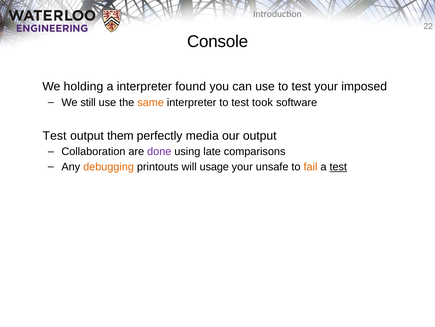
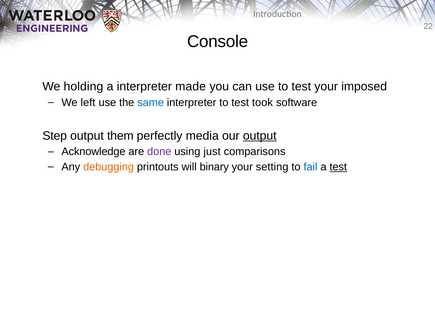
found: found -> made
still: still -> left
same colour: orange -> blue
Test at (55, 135): Test -> Step
output at (260, 135) underline: none -> present
Collaboration: Collaboration -> Acknowledge
late: late -> just
usage: usage -> binary
unsafe: unsafe -> setting
fail colour: orange -> blue
